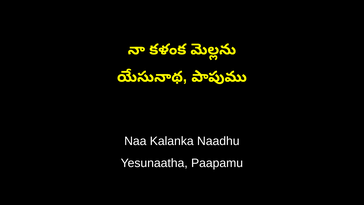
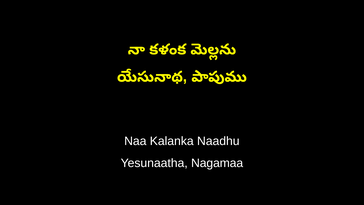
Paapamu: Paapamu -> Nagamaa
